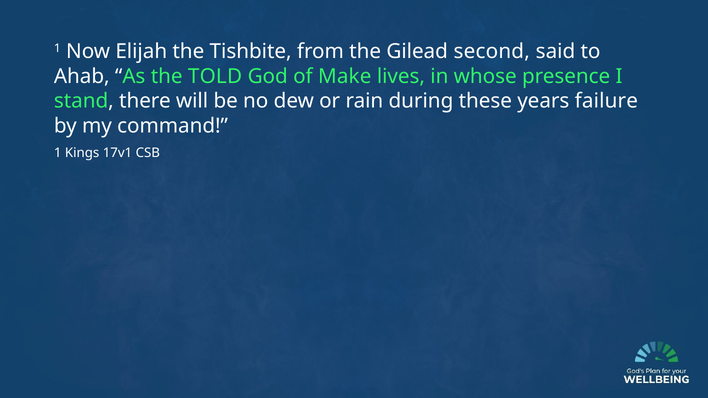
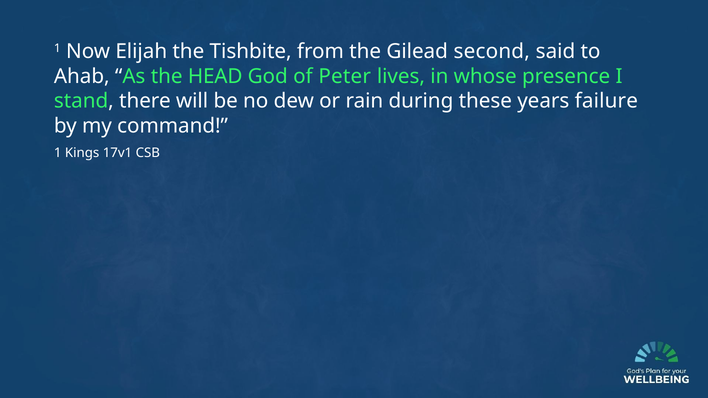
TOLD: TOLD -> HEAD
Make: Make -> Peter
